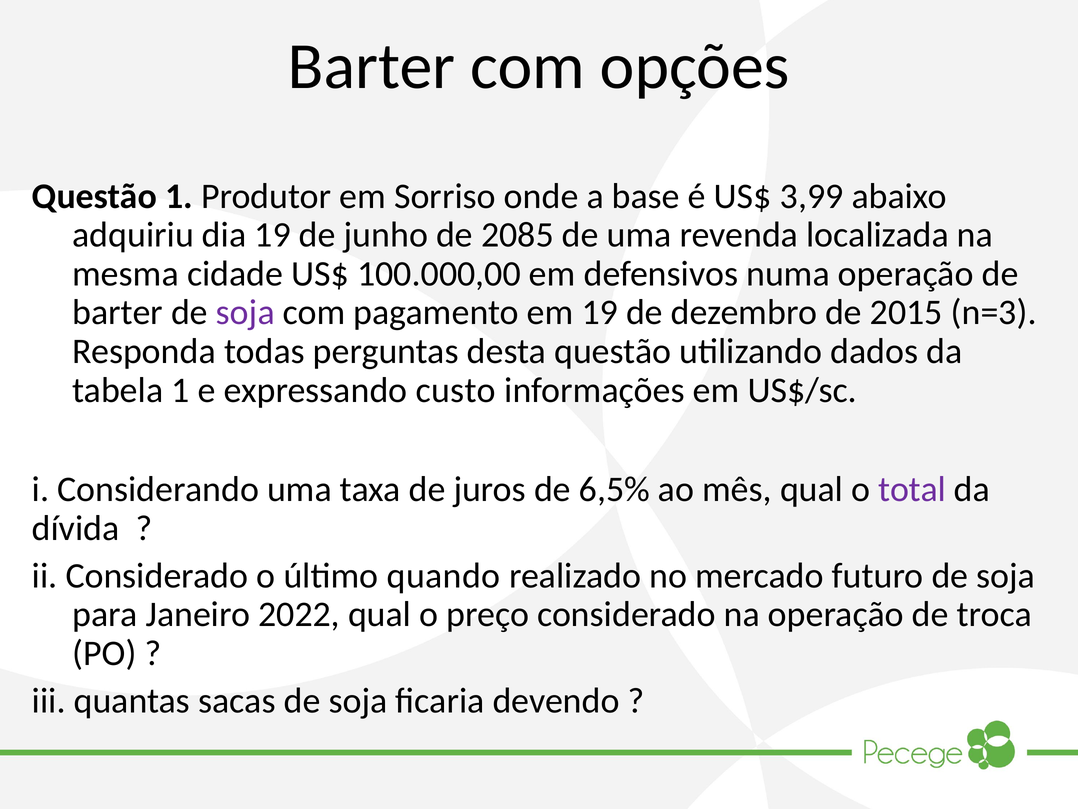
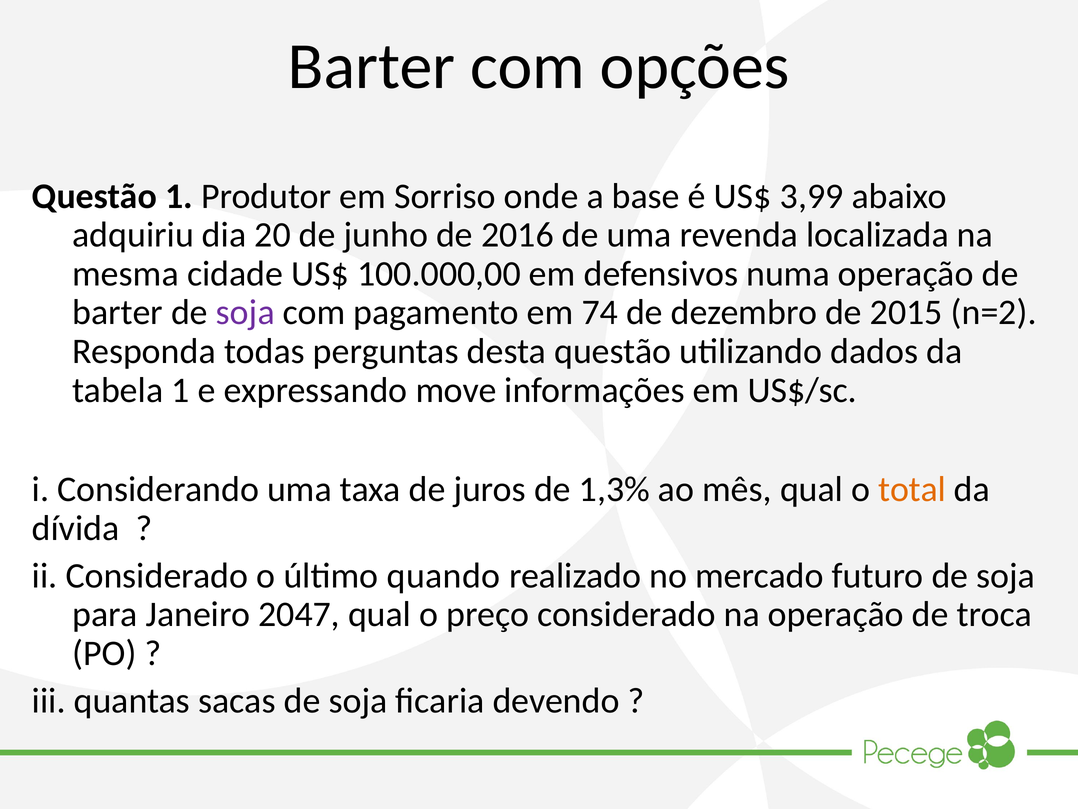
dia 19: 19 -> 20
2085: 2085 -> 2016
em 19: 19 -> 74
n=3: n=3 -> n=2
custo: custo -> move
6,5%: 6,5% -> 1,3%
total colour: purple -> orange
2022: 2022 -> 2047
